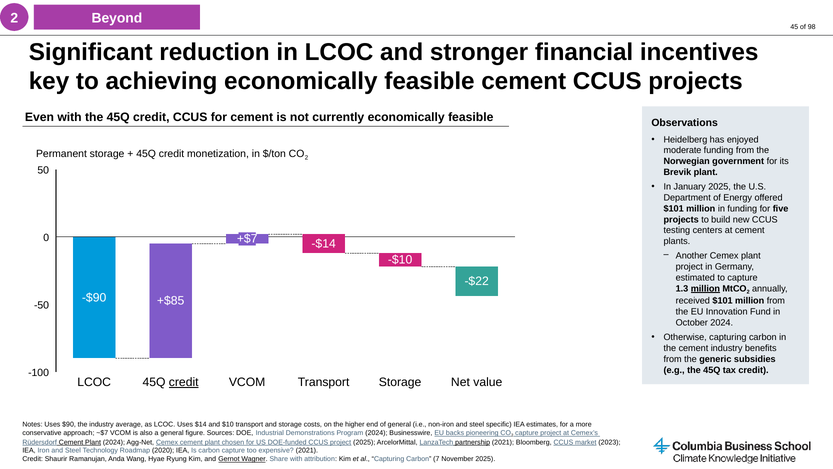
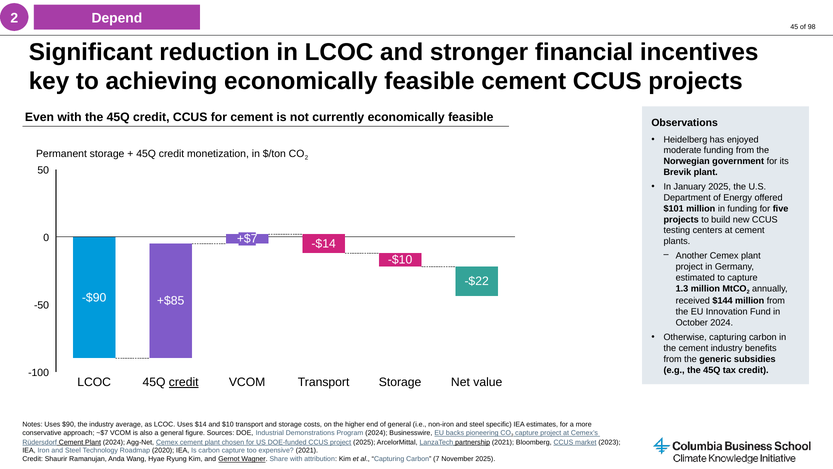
Beyond: Beyond -> Depend
million at (705, 288) underline: present -> none
received $101: $101 -> $144
